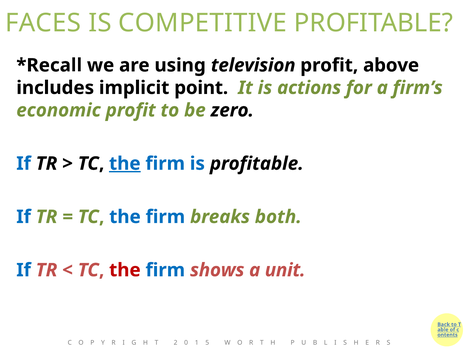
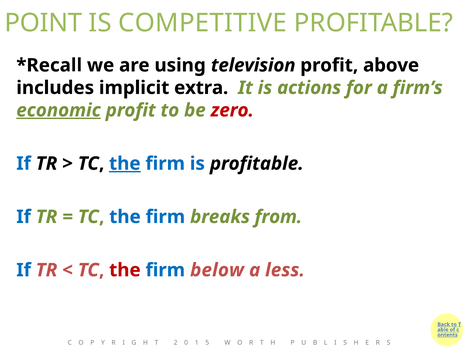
FACES: FACES -> POINT
point: point -> extra
economic underline: none -> present
zero colour: black -> red
both: both -> from
shows: shows -> below
unit: unit -> less
